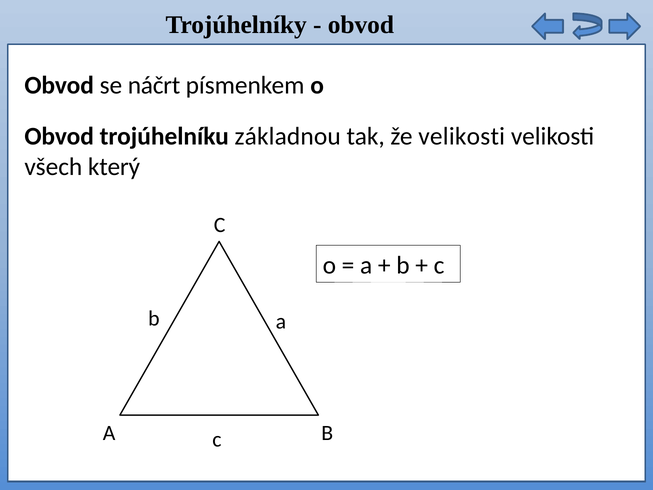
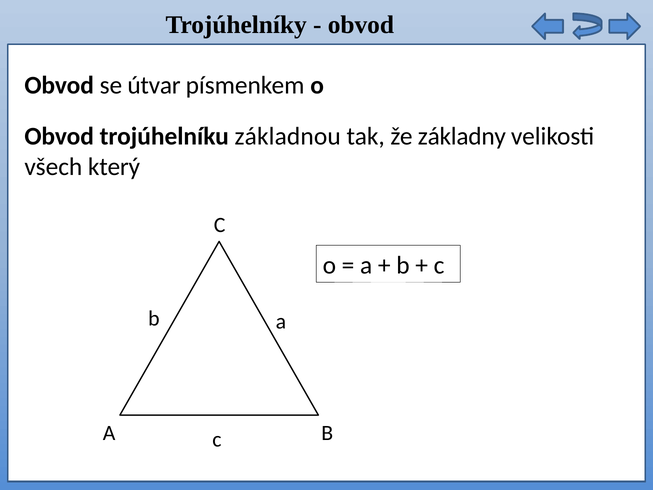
náčrt: náčrt -> útvar
že velikosti: velikosti -> základny
